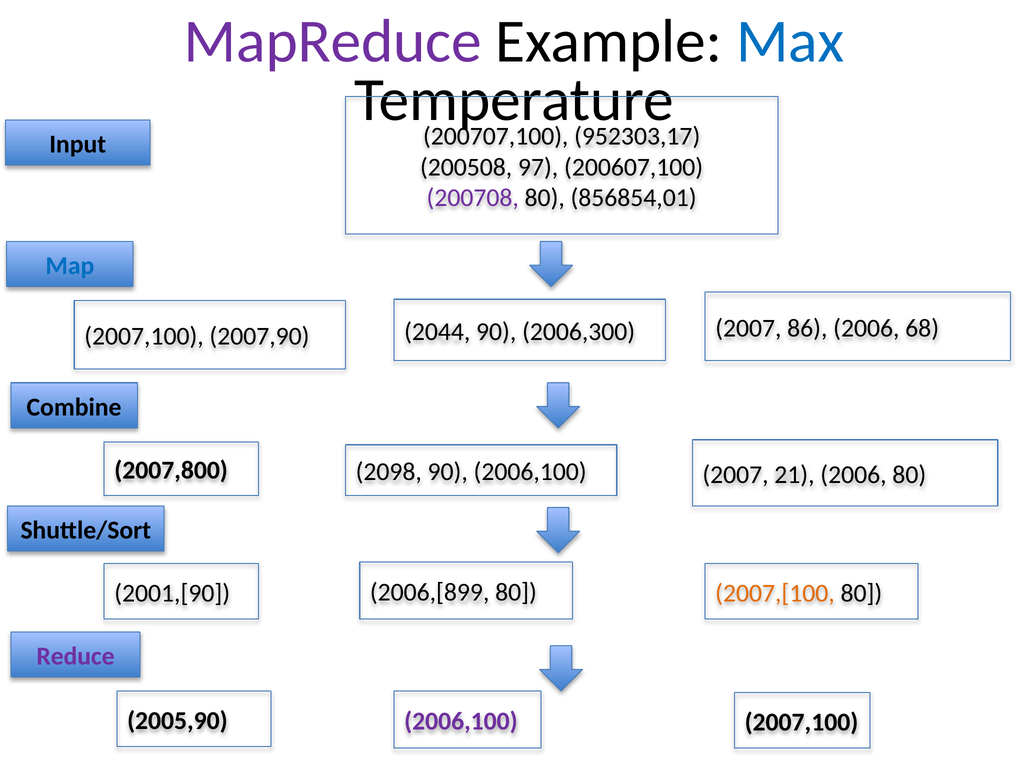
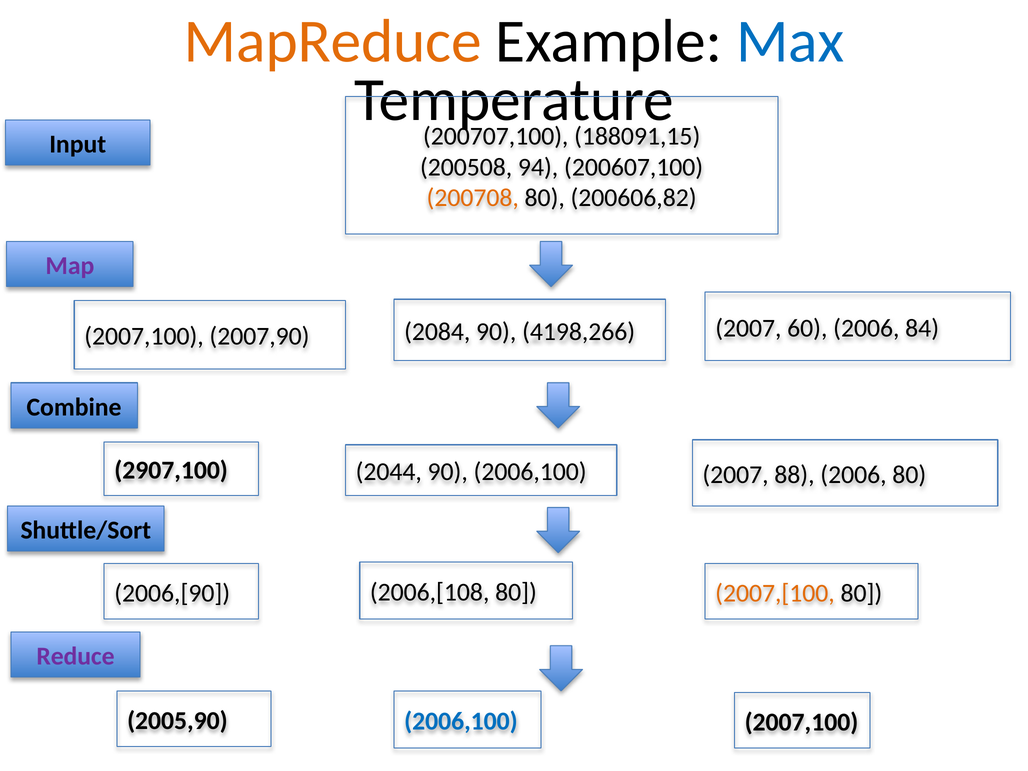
MapReduce colour: purple -> orange
952303,17: 952303,17 -> 188091,15
97: 97 -> 94
200708 colour: purple -> orange
856854,01: 856854,01 -> 200606,82
Map colour: blue -> purple
2044: 2044 -> 2084
2006,300: 2006,300 -> 4198,266
86: 86 -> 60
68: 68 -> 84
2007,800: 2007,800 -> 2907,100
21: 21 -> 88
2098: 2098 -> 2044
2006,[899: 2006,[899 -> 2006,[108
2001,[90: 2001,[90 -> 2006,[90
2006,100 at (461, 721) colour: purple -> blue
